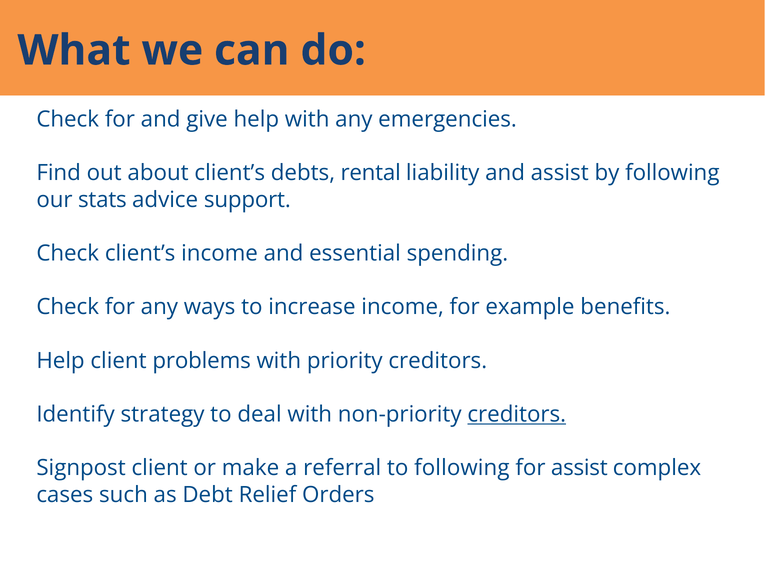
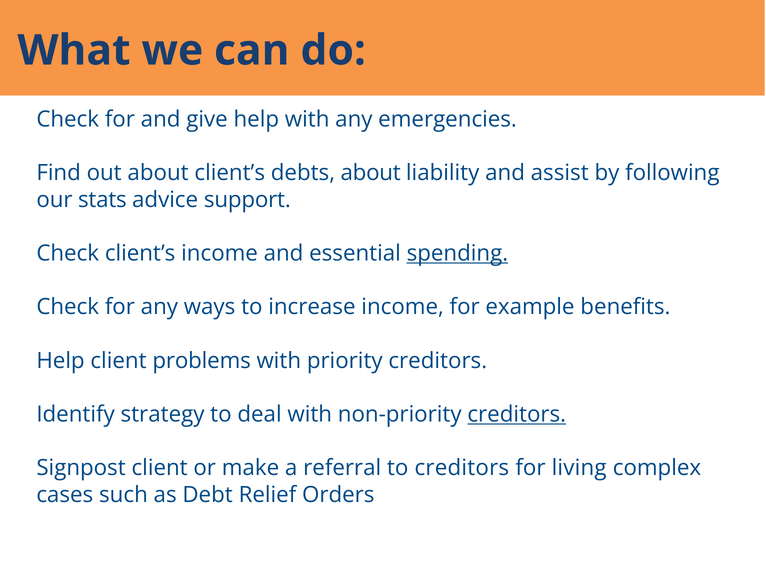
debts rental: rental -> about
spending underline: none -> present
to following: following -> creditors
for assist: assist -> living
